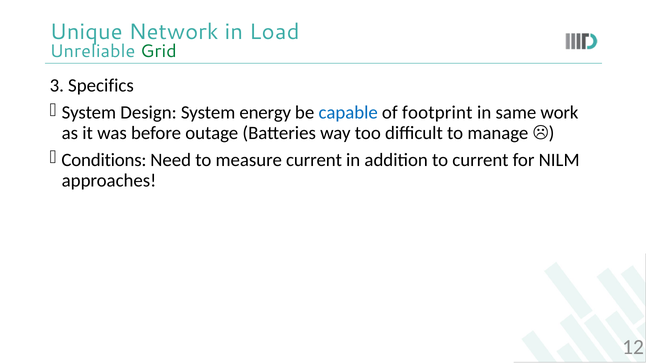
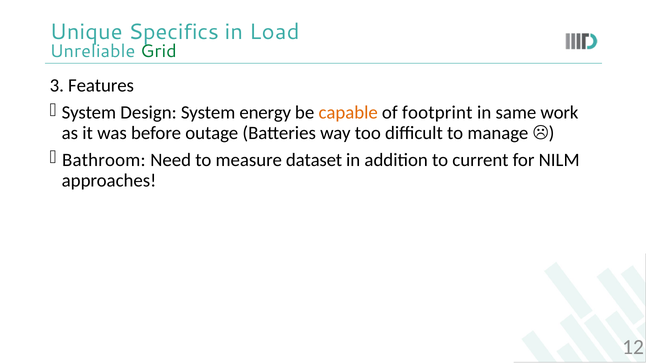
Network: Network -> Specifics
Specifics: Specifics -> Features
capable colour: blue -> orange
Conditions: Conditions -> Bathroom
measure current: current -> dataset
